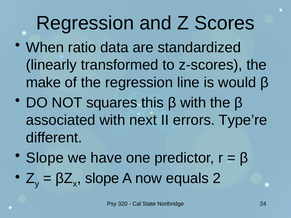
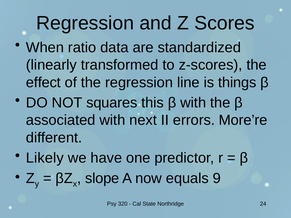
make: make -> effect
would: would -> things
Type’re: Type’re -> More’re
Slope at (45, 158): Slope -> Likely
2: 2 -> 9
